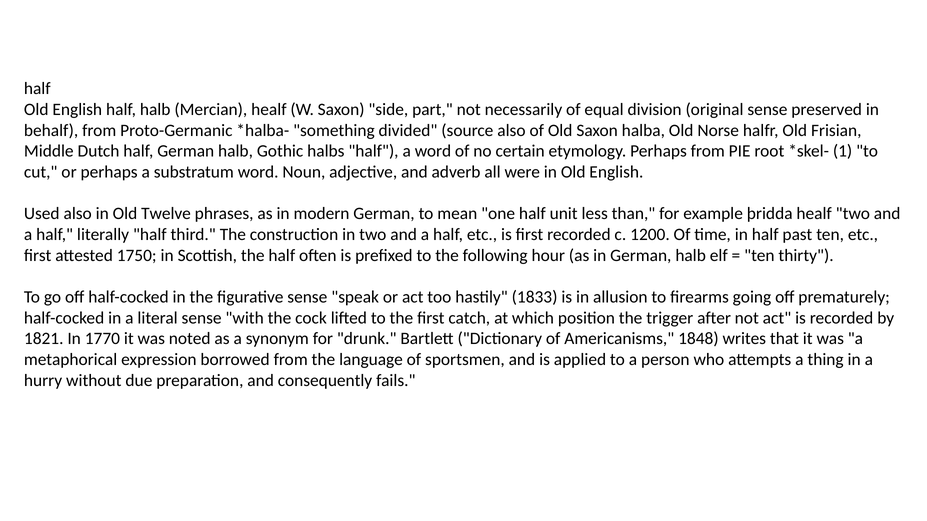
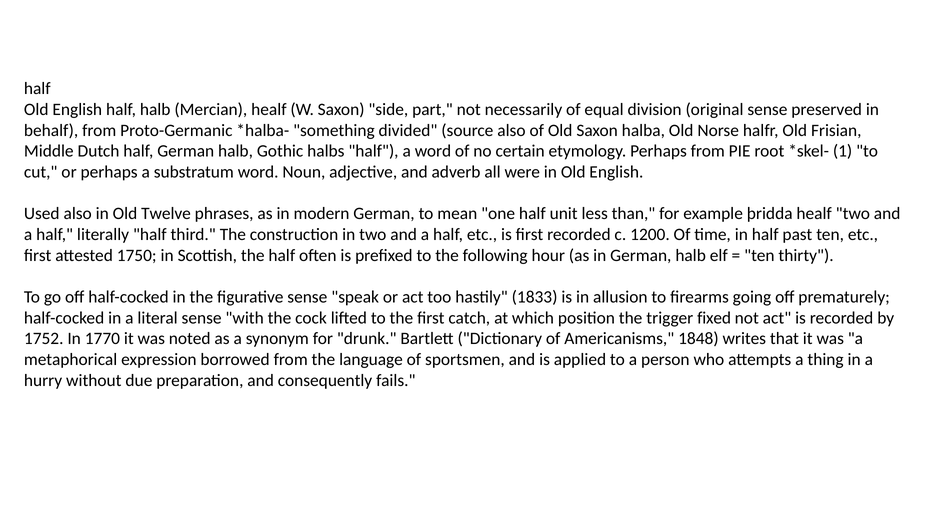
after: after -> fixed
1821: 1821 -> 1752
